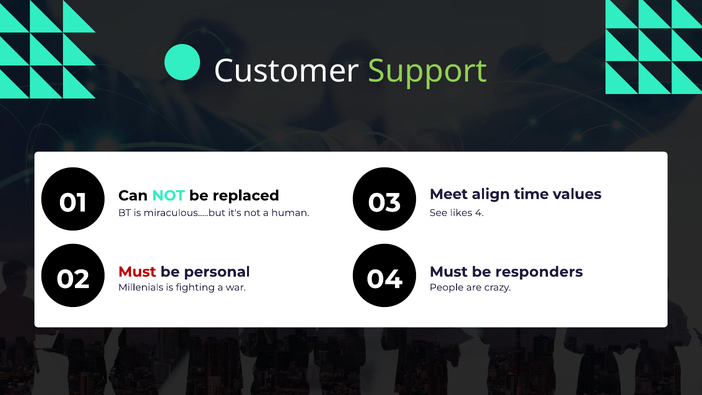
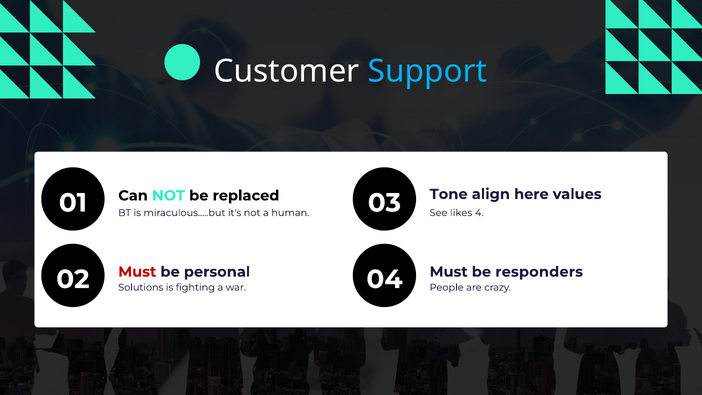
Support colour: light green -> light blue
Meet: Meet -> Tone
time: time -> here
Millenials: Millenials -> Solutions
